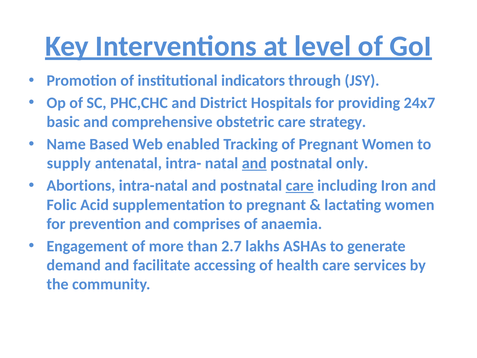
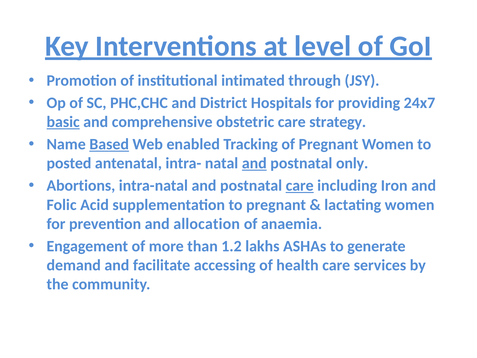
indicators: indicators -> intimated
basic underline: none -> present
Based underline: none -> present
supply: supply -> posted
comprises: comprises -> allocation
2.7: 2.7 -> 1.2
